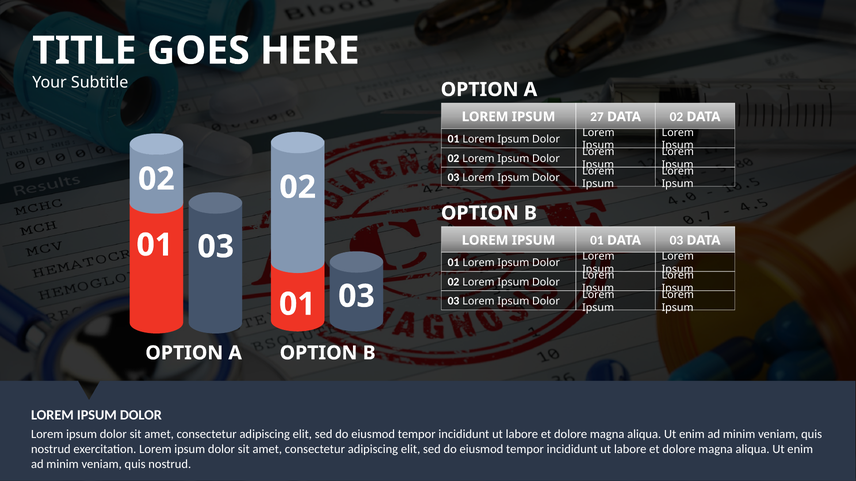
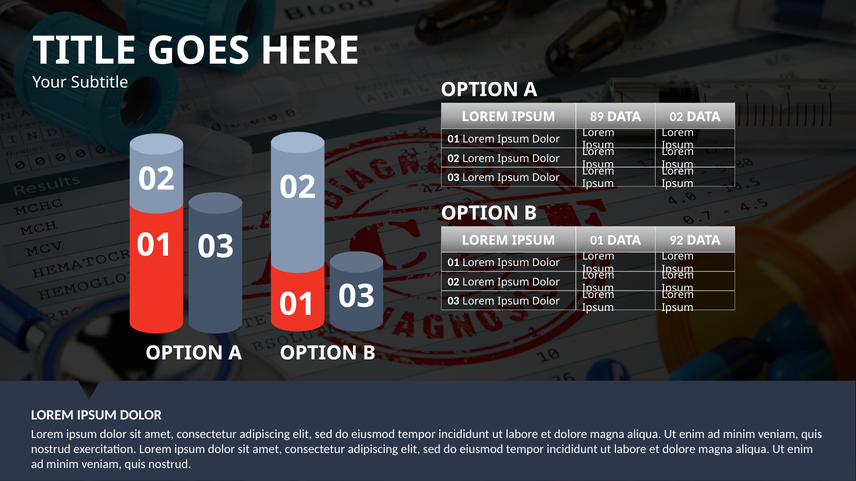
27: 27 -> 89
DATA 03: 03 -> 92
